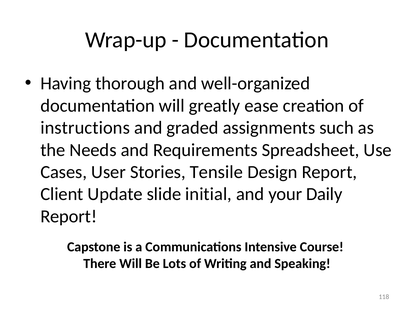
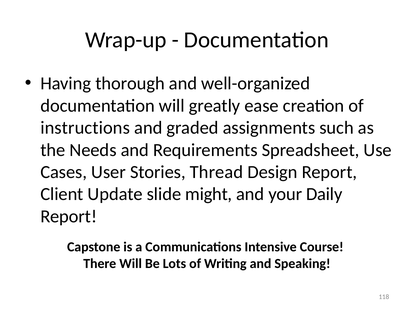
Tensile: Tensile -> Thread
initial: initial -> might
